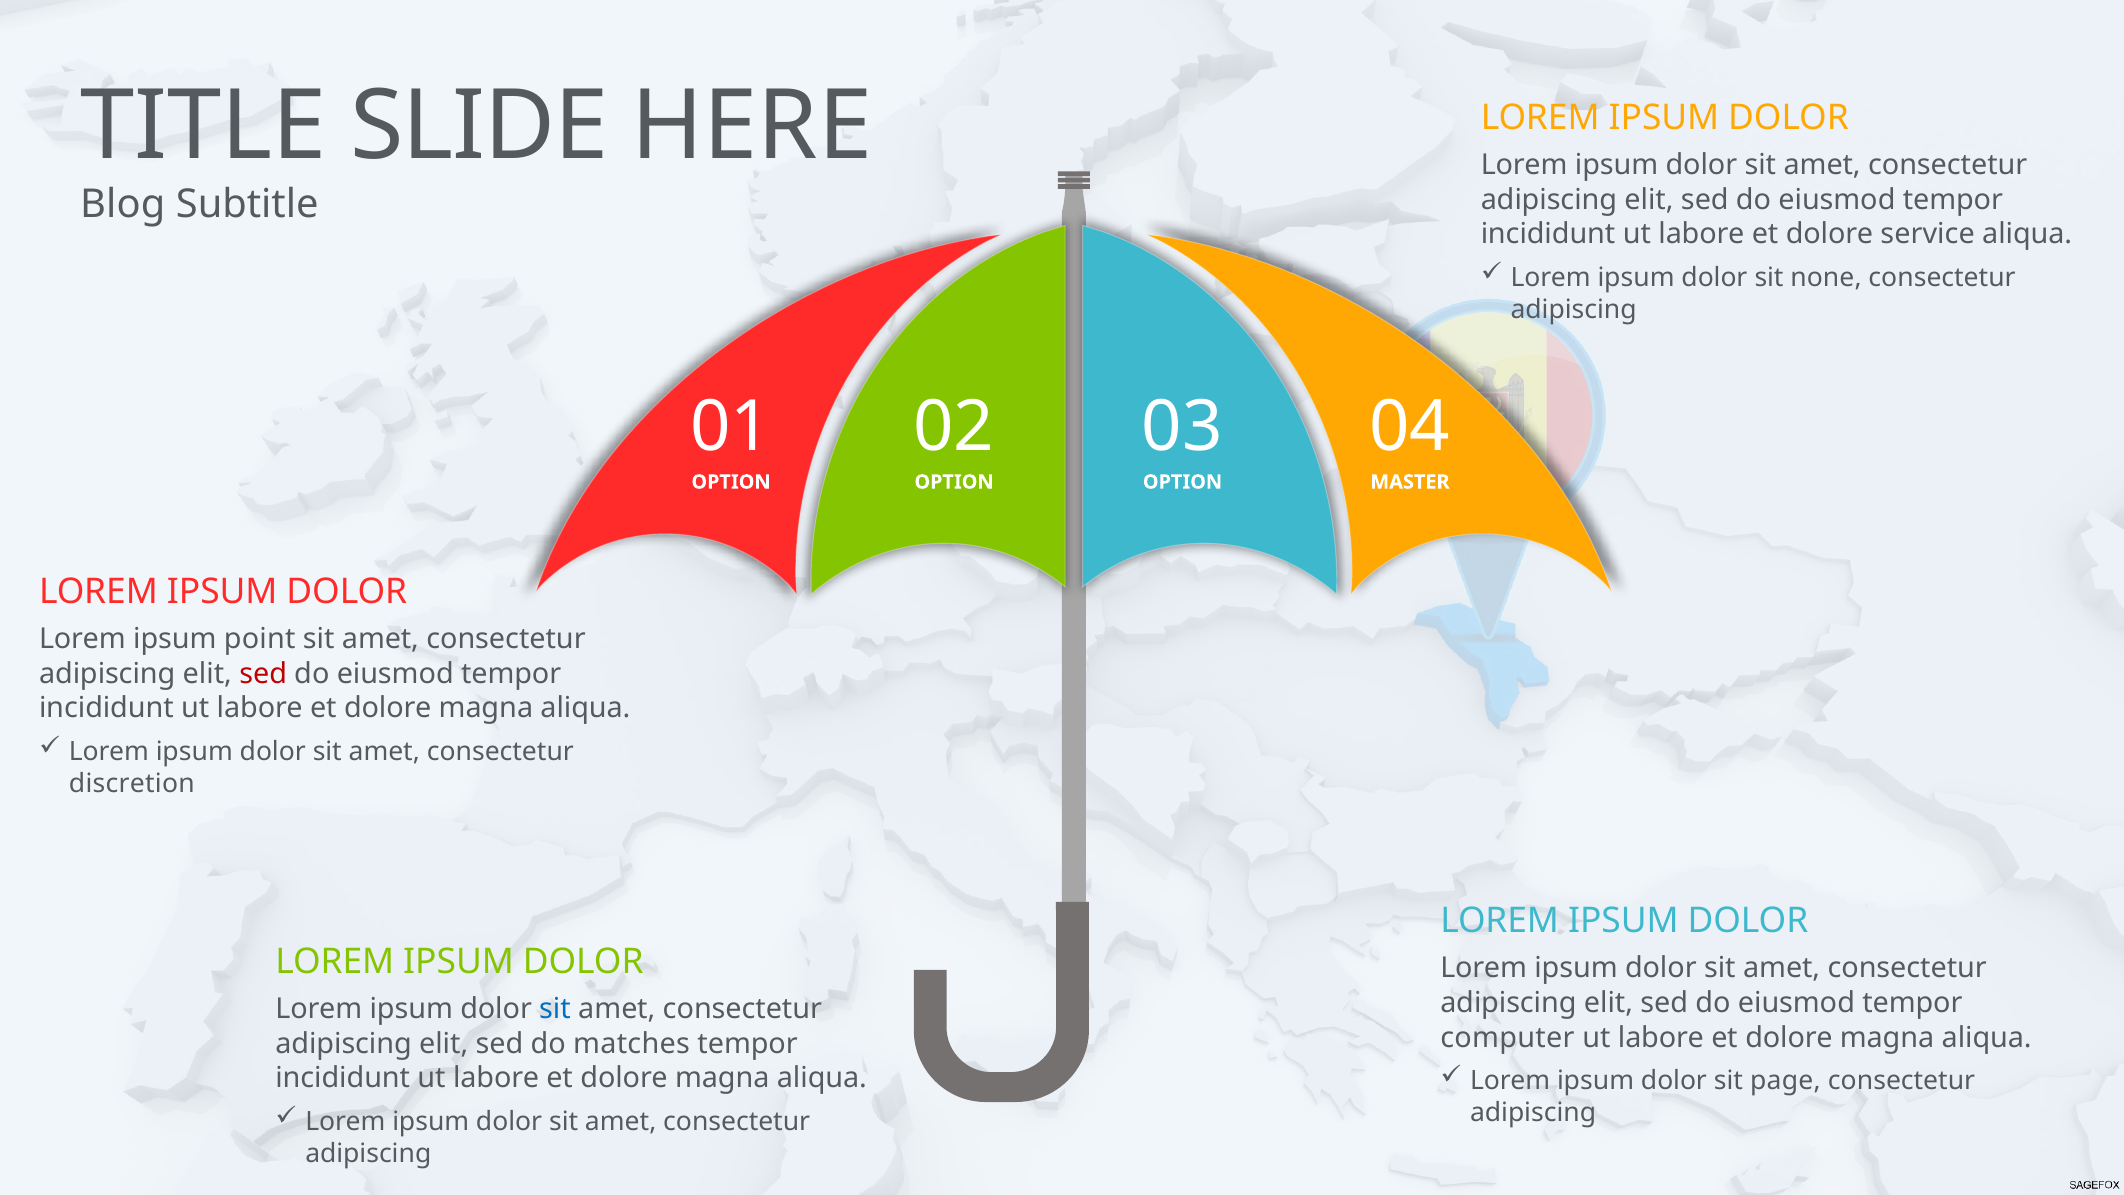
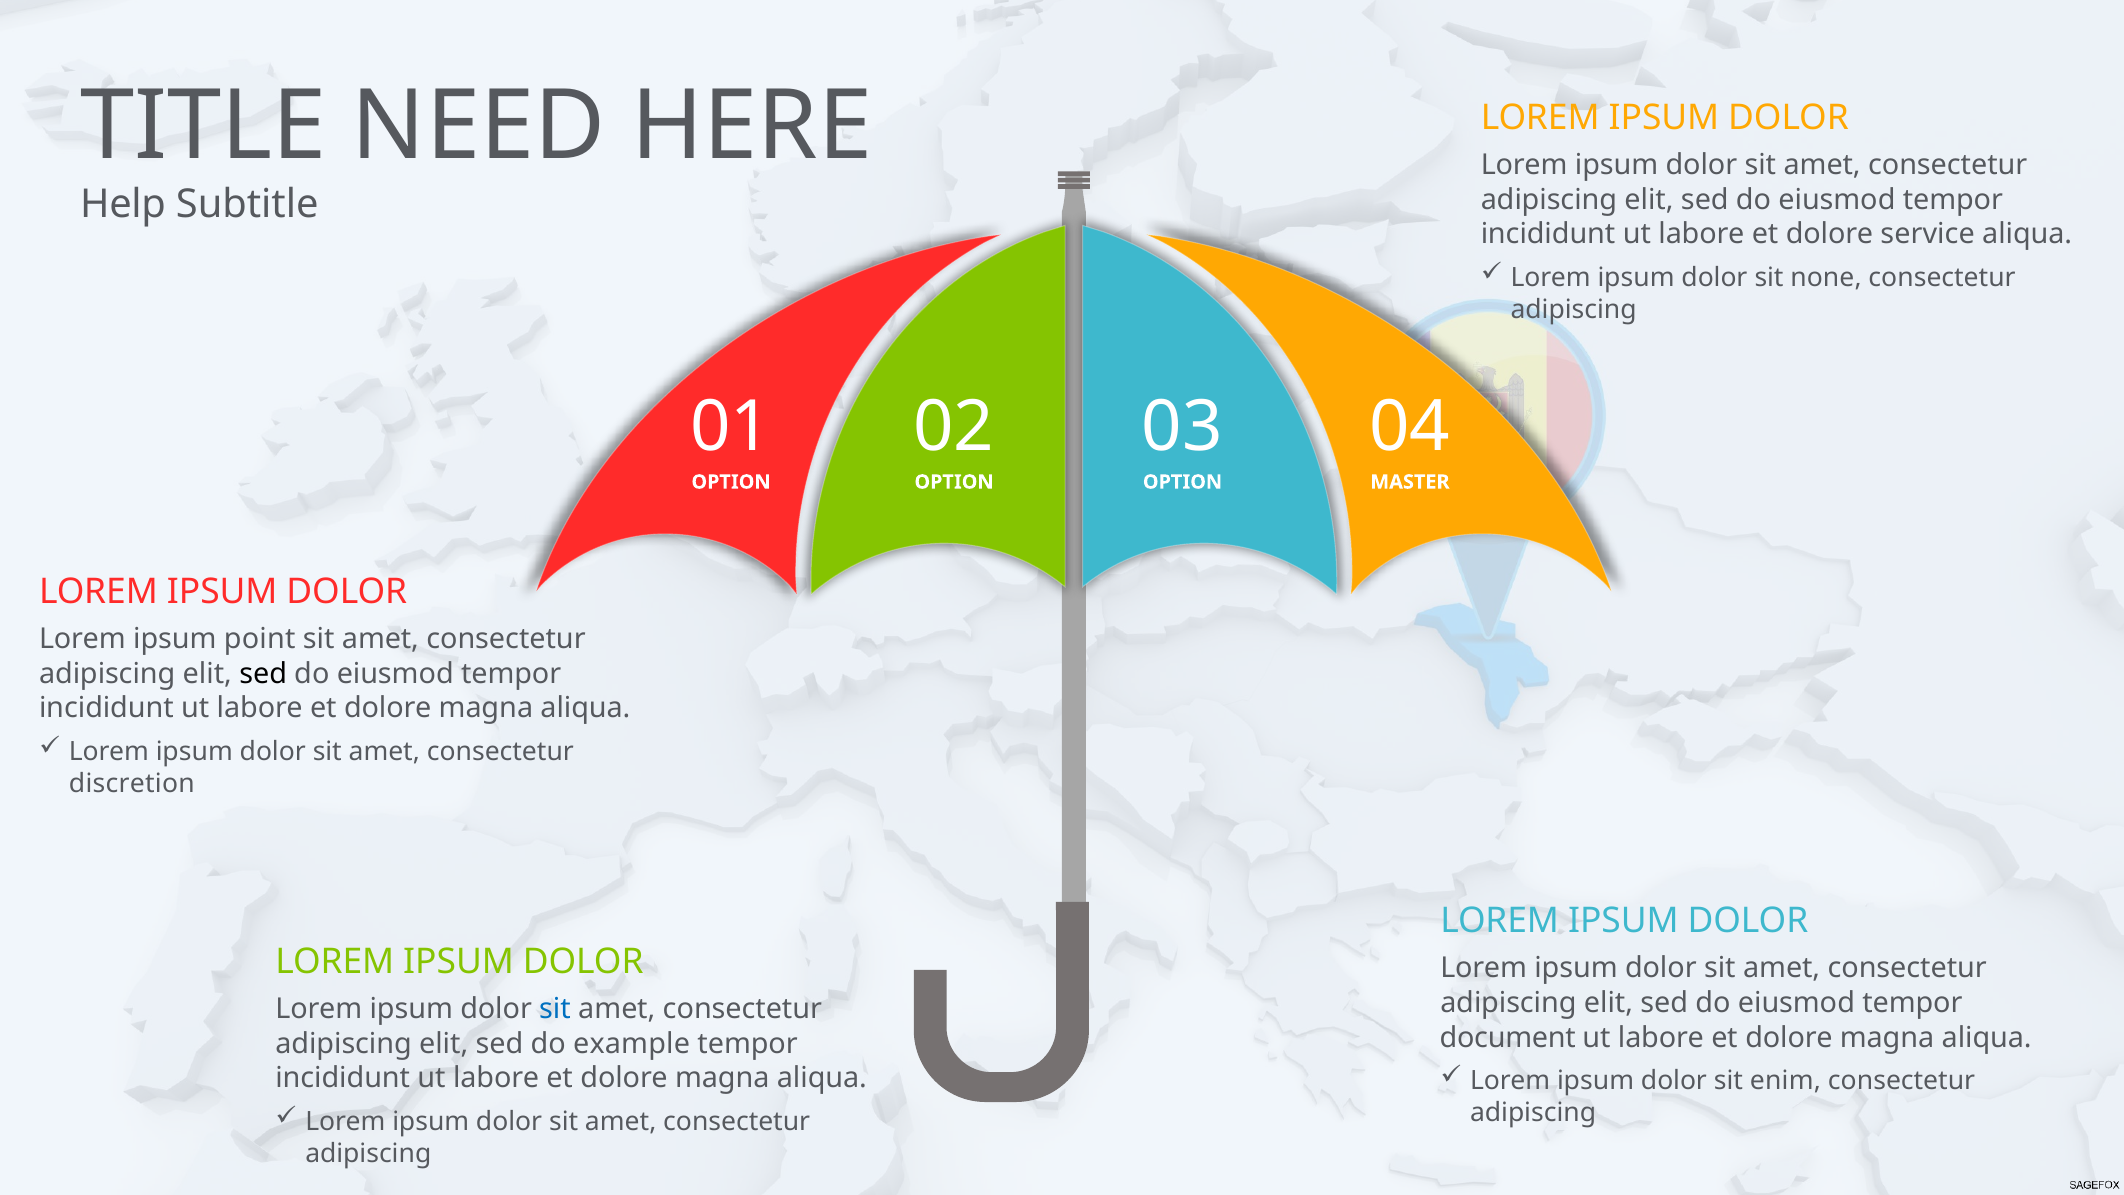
SLIDE: SLIDE -> NEED
Blog: Blog -> Help
sed at (263, 674) colour: red -> black
computer: computer -> document
matches: matches -> example
page: page -> enim
